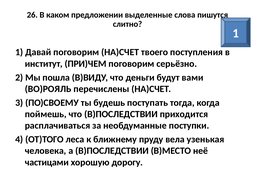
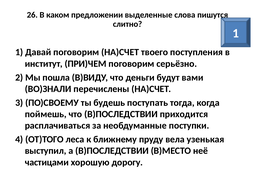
ВО)РОЯЛЬ: ВО)РОЯЛЬ -> ВО)ЗНАЛИ
человека: человека -> выступил
